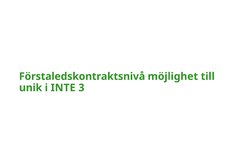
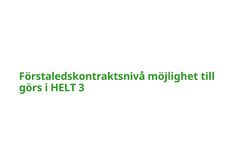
unik: unik -> görs
INTE: INTE -> HELT
